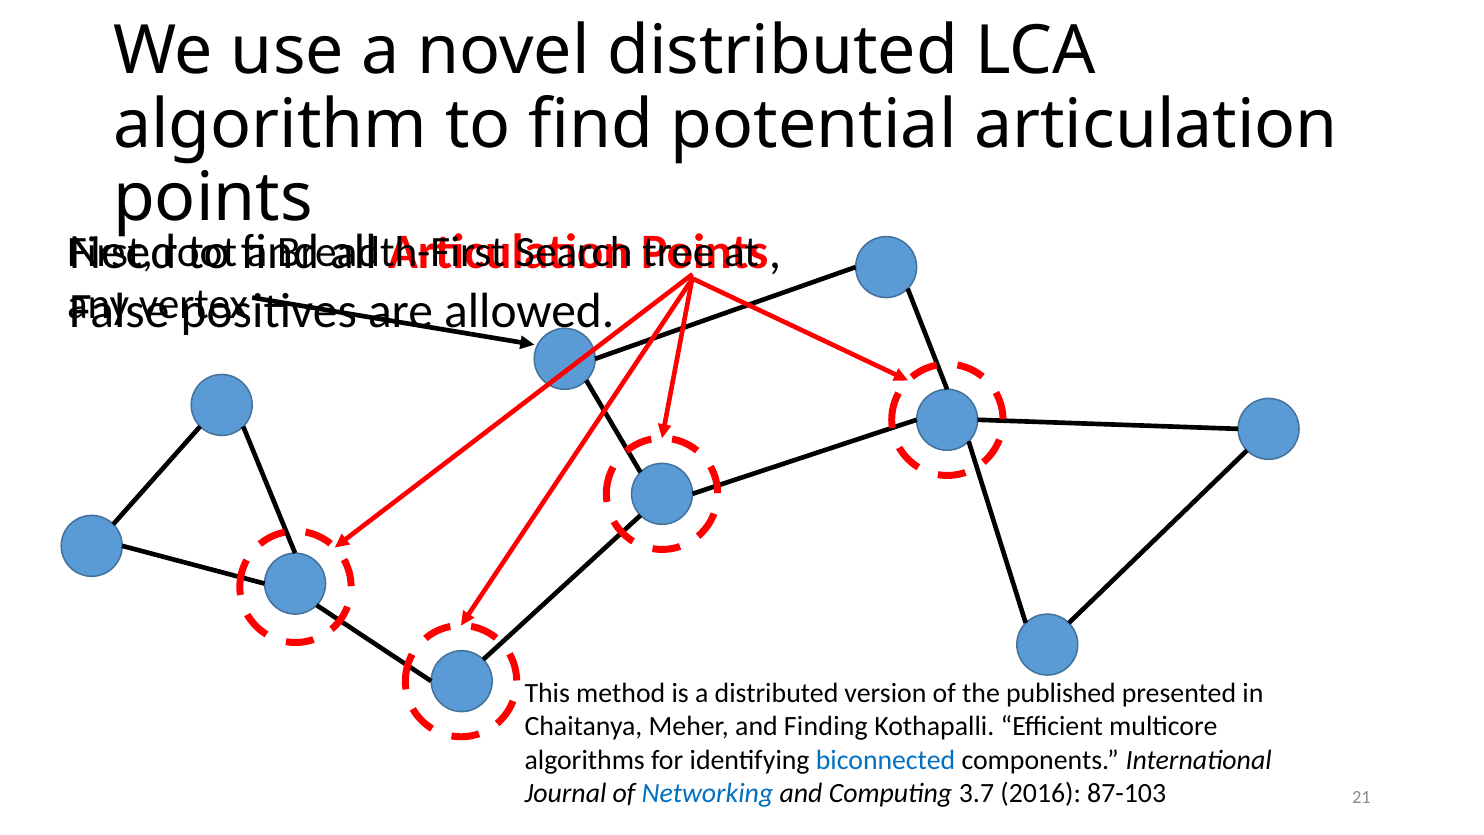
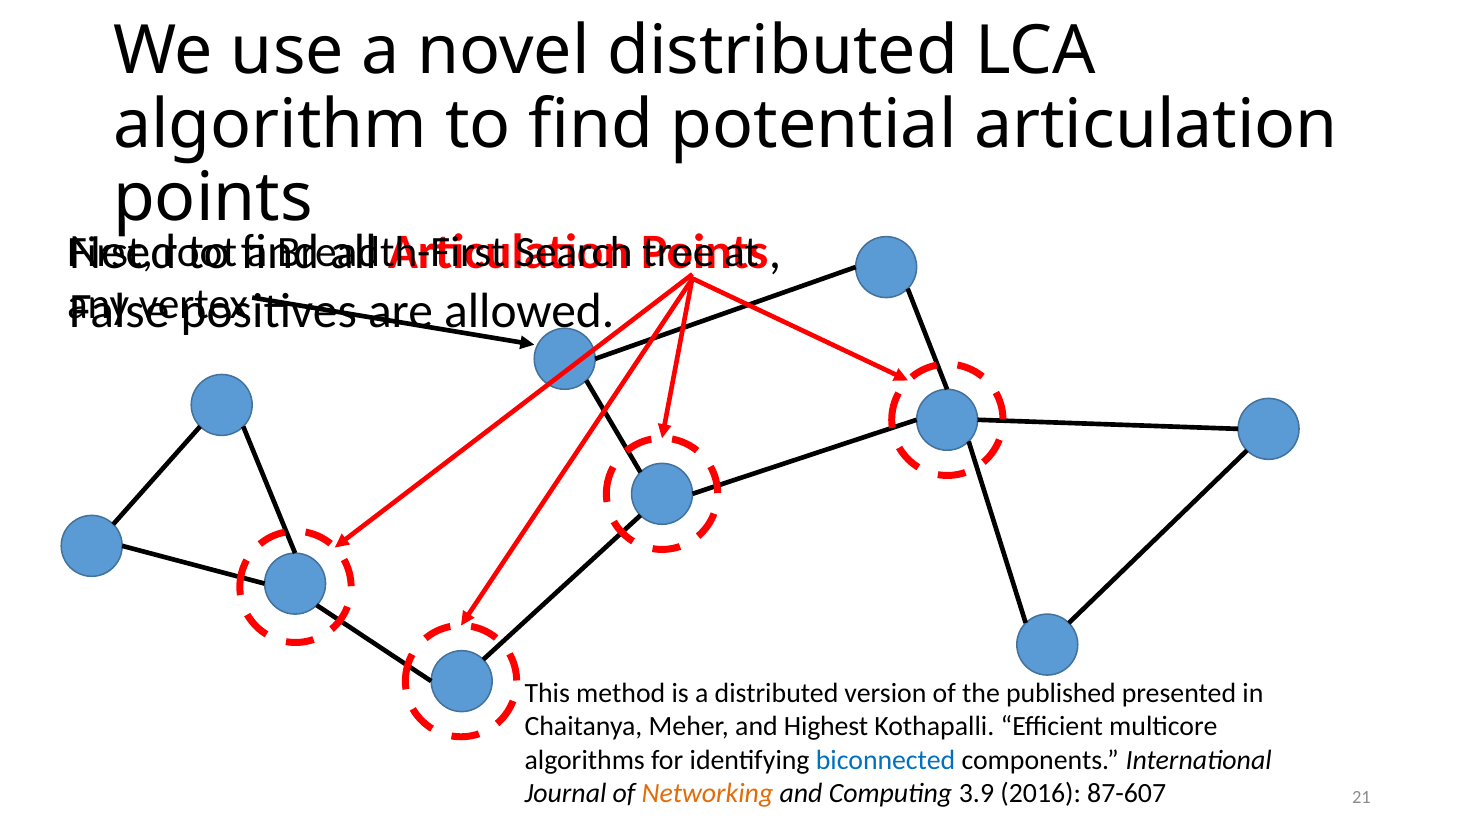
Finding: Finding -> Highest
Networking colour: blue -> orange
3.7: 3.7 -> 3.9
87-103: 87-103 -> 87-607
